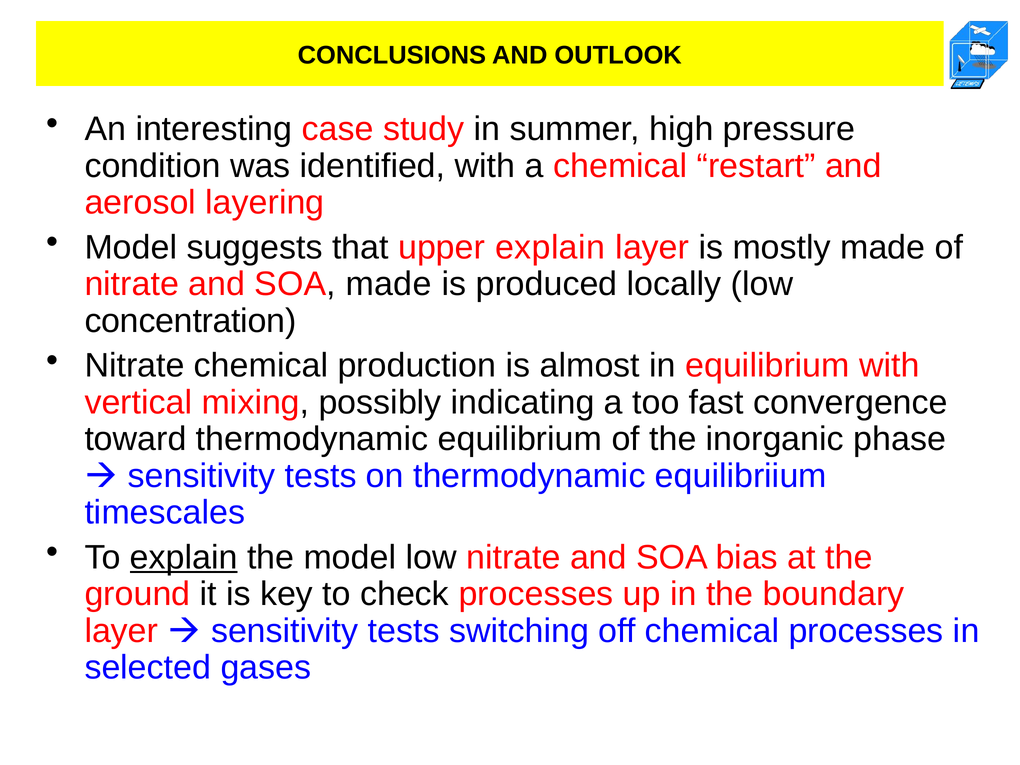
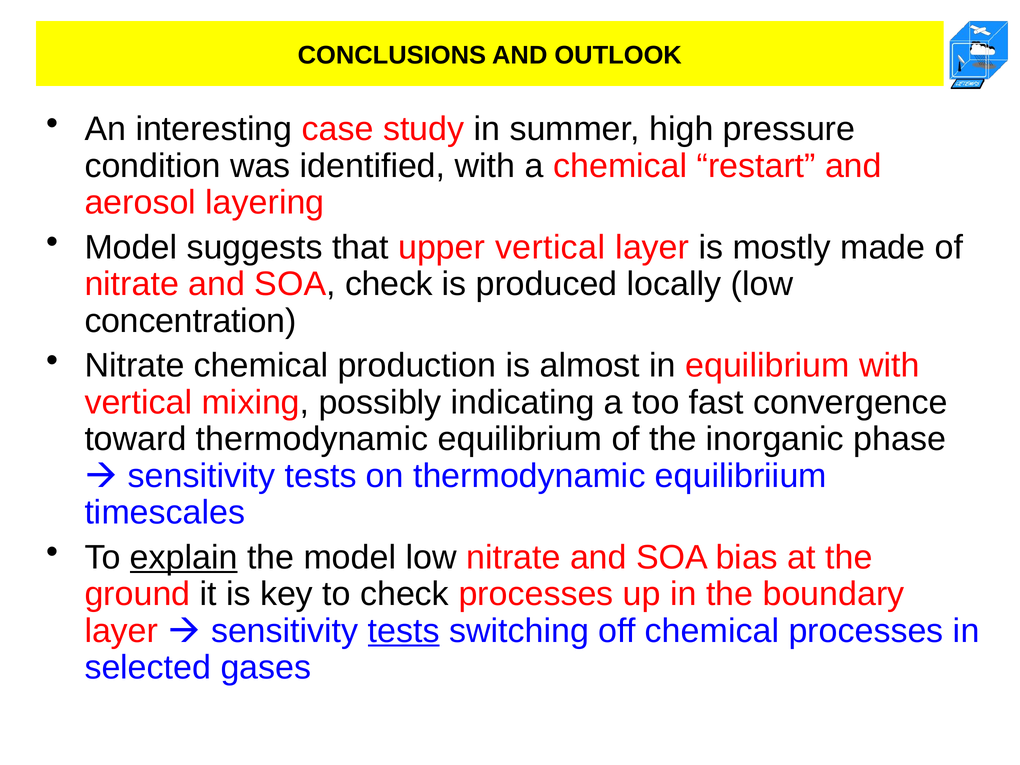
upper explain: explain -> vertical
SOA made: made -> check
tests at (404, 631) underline: none -> present
